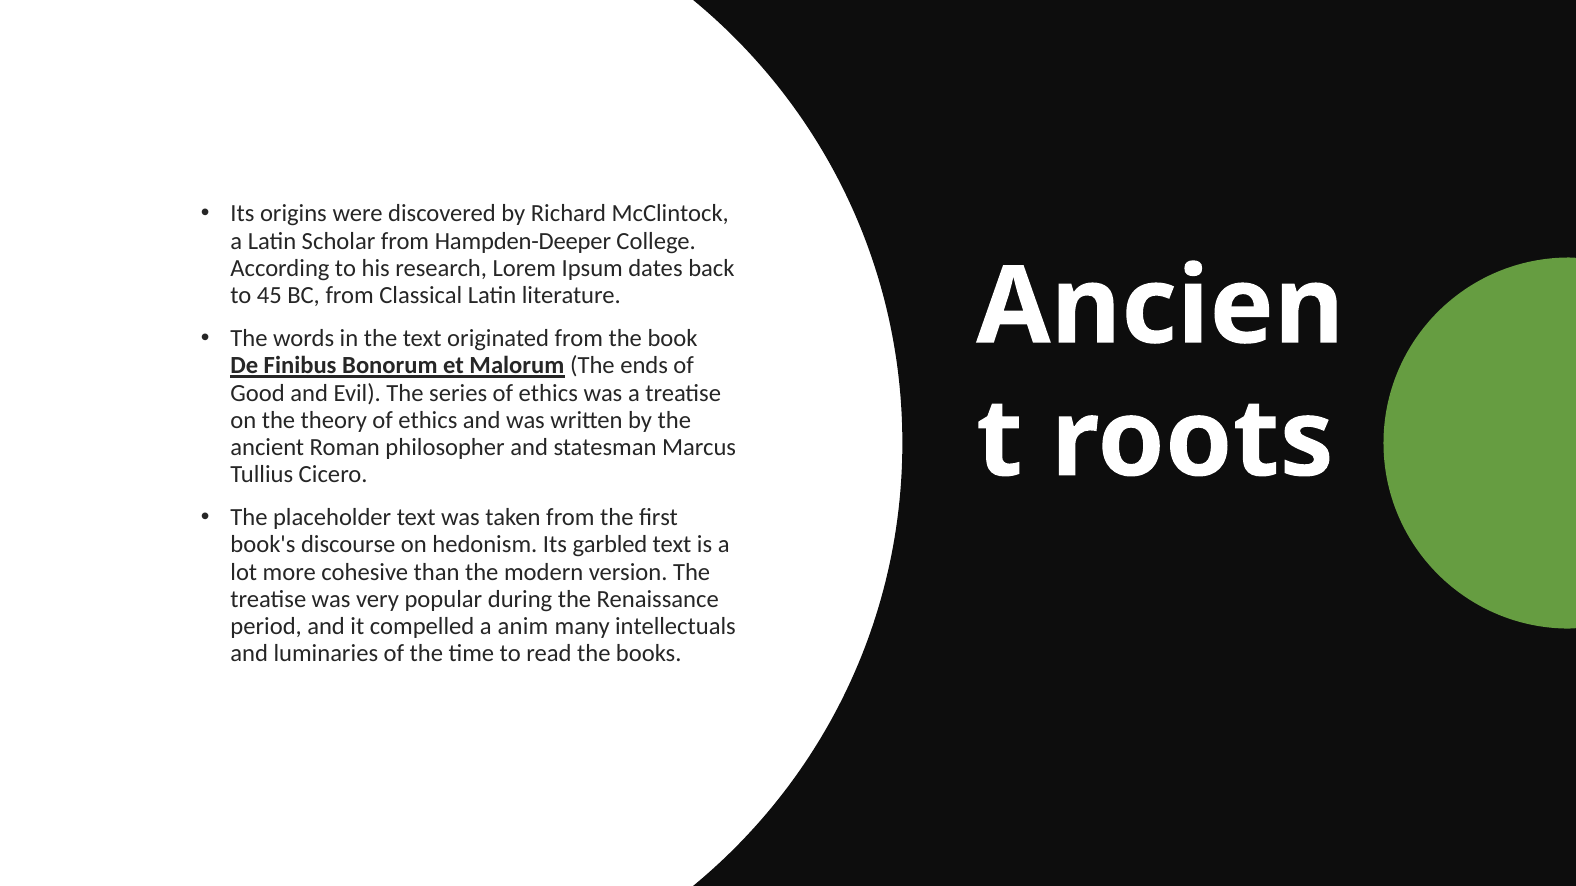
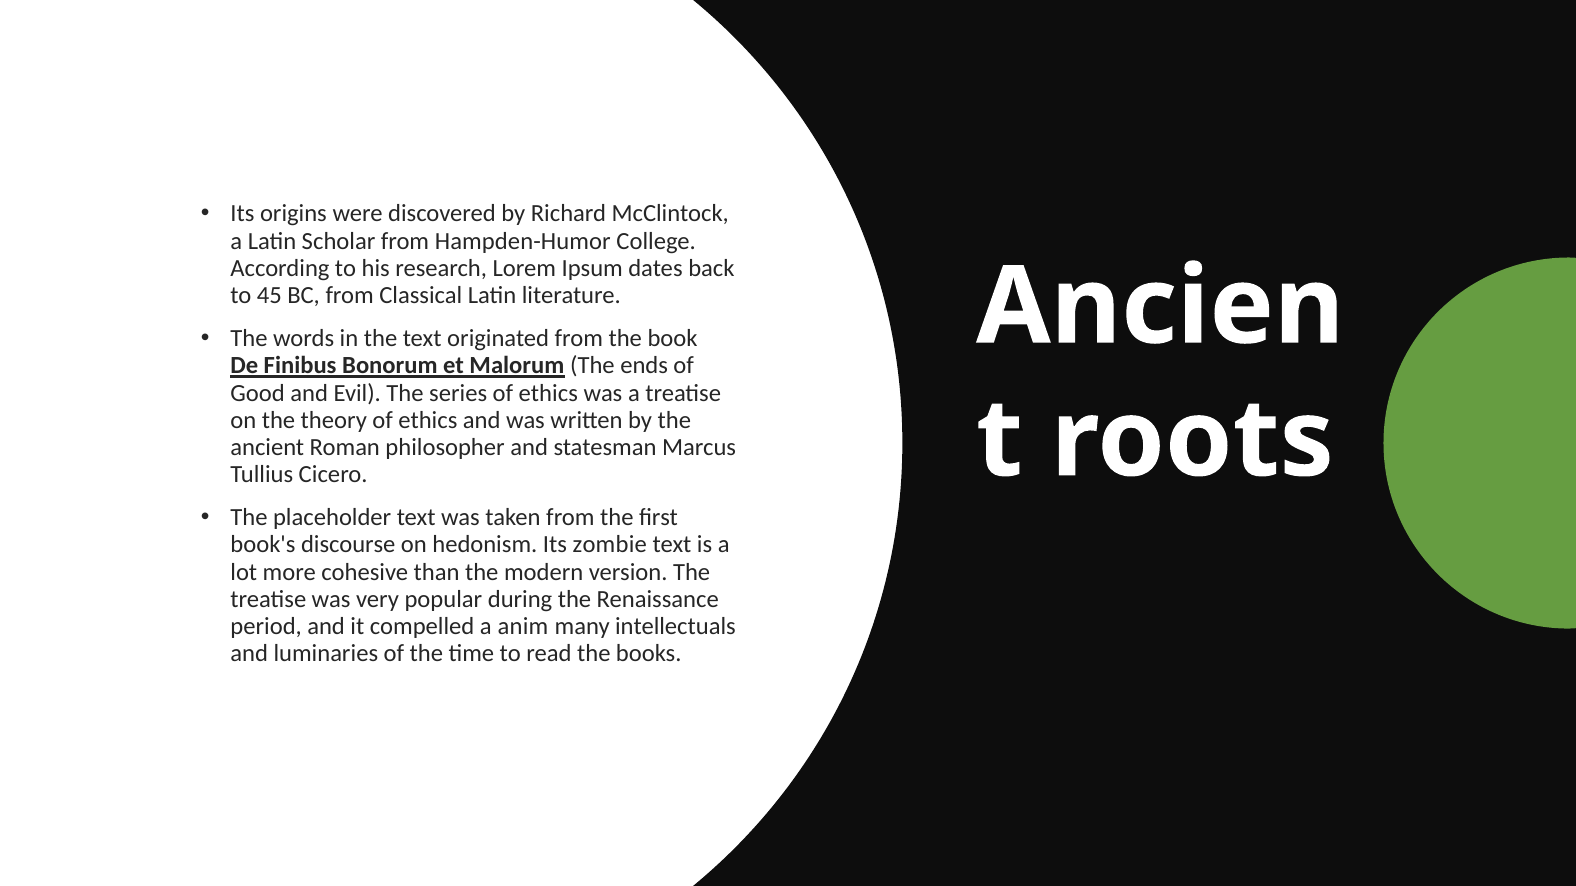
Hampden-Deeper: Hampden-Deeper -> Hampden-Humor
garbled: garbled -> zombie
